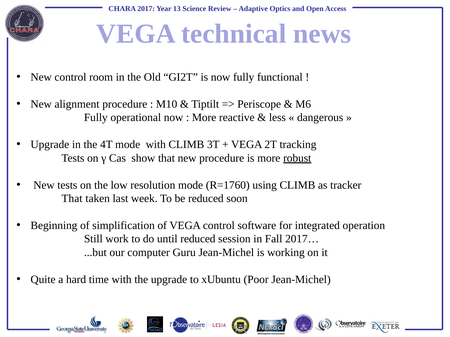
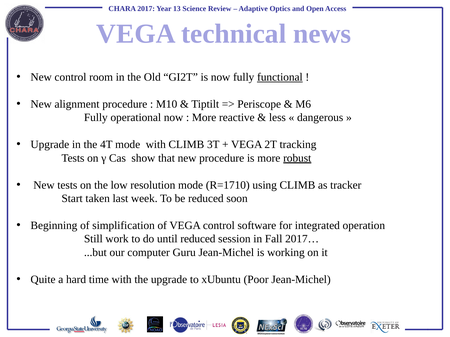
functional underline: none -> present
R=1760: R=1760 -> R=1710
That at (72, 199): That -> Start
